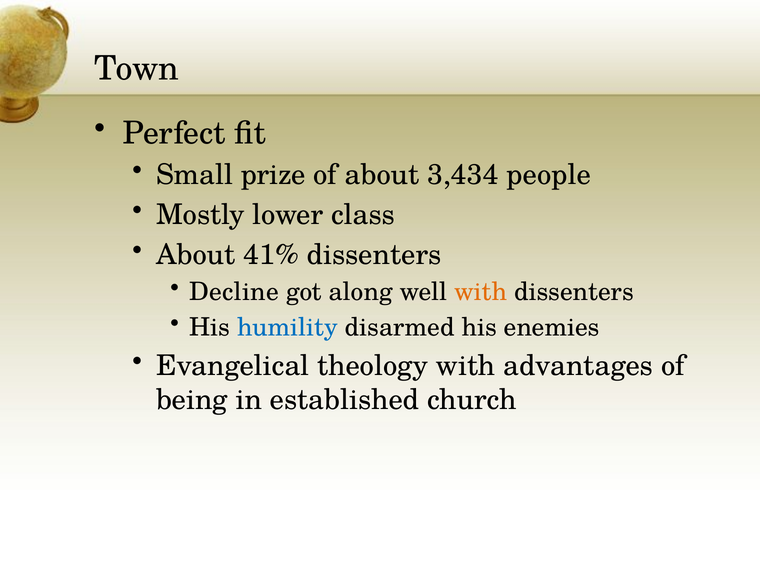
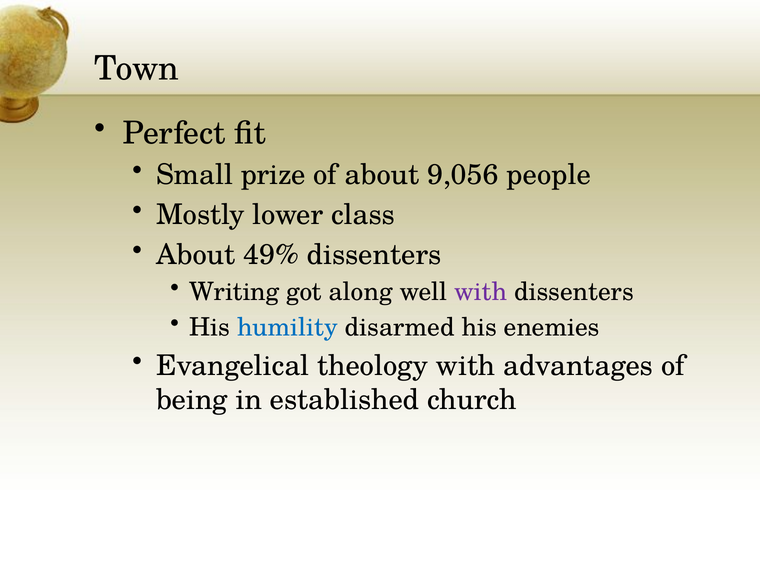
3,434: 3,434 -> 9,056
41%: 41% -> 49%
Decline: Decline -> Writing
with at (481, 292) colour: orange -> purple
